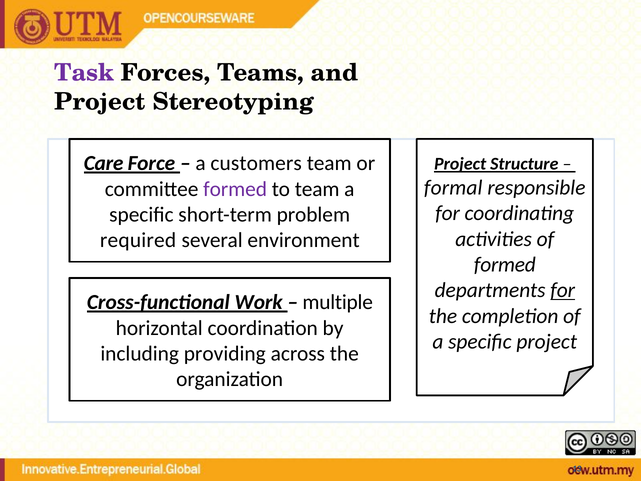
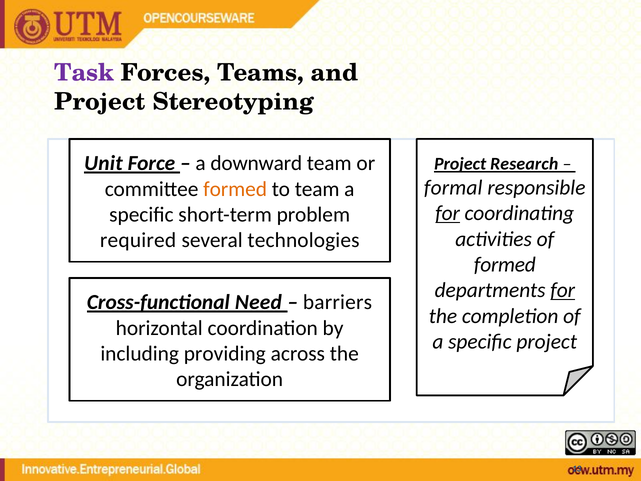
Care: Care -> Unit
customers: customers -> downward
Structure: Structure -> Research
formed at (235, 189) colour: purple -> orange
for at (448, 213) underline: none -> present
environment: environment -> technologies
Work: Work -> Need
multiple: multiple -> barriers
